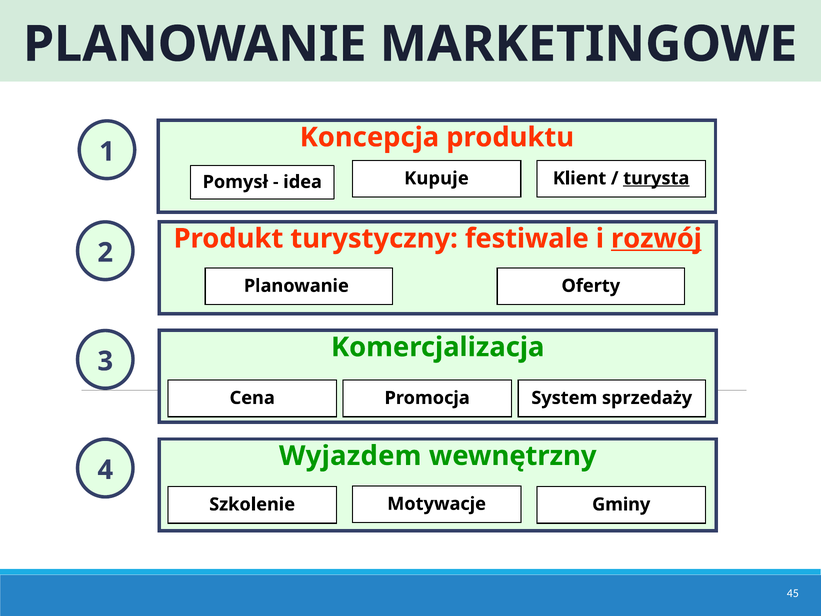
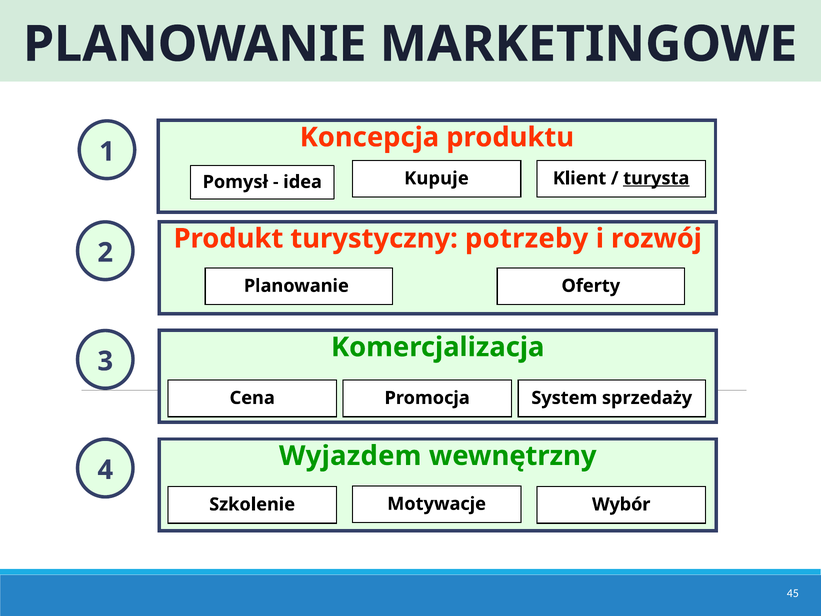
festiwale: festiwale -> potrzeby
rozwój underline: present -> none
Gminy: Gminy -> Wybór
